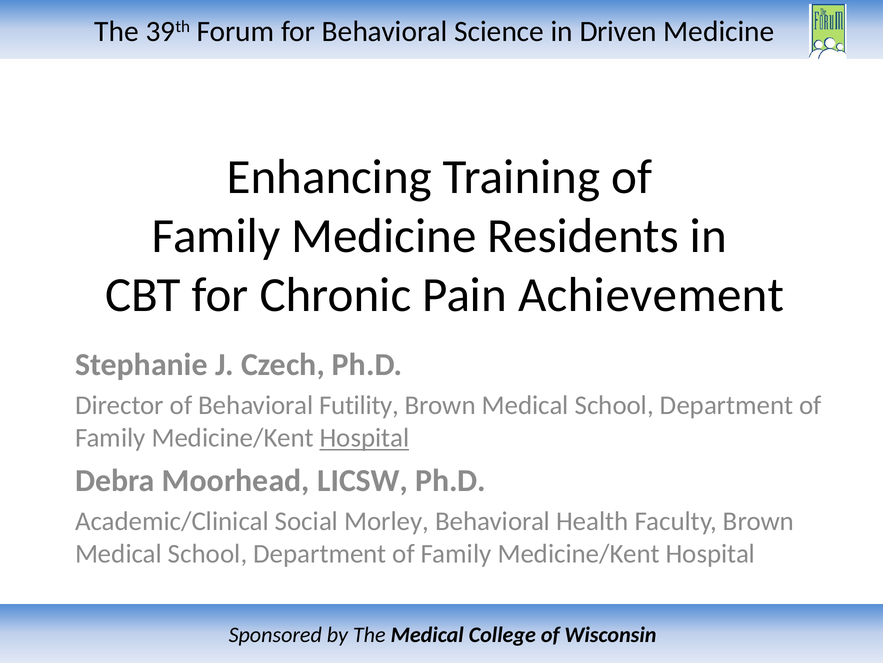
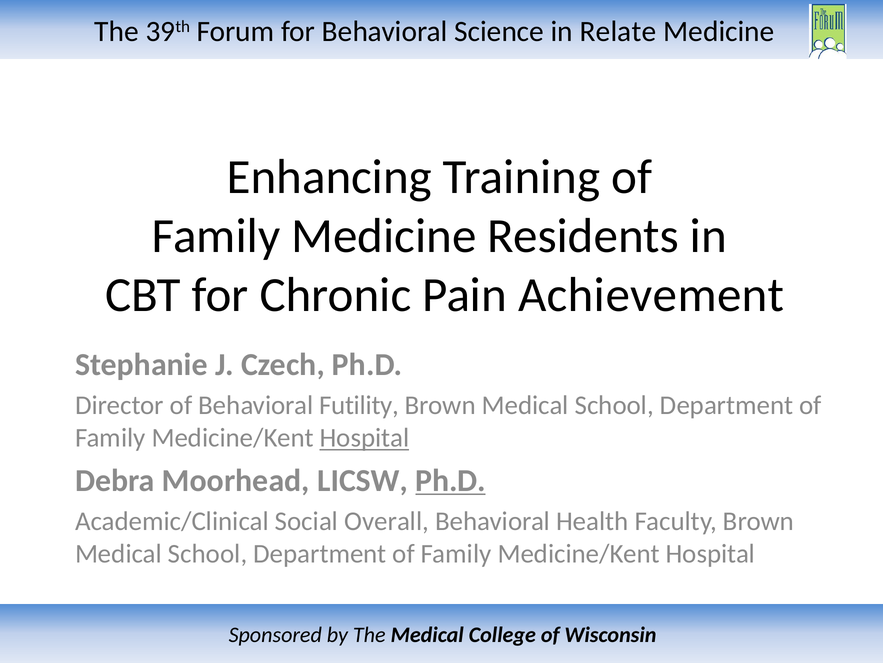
Driven: Driven -> Relate
Ph.D at (451, 480) underline: none -> present
Morley: Morley -> Overall
